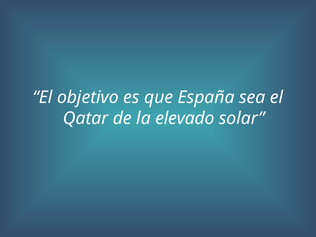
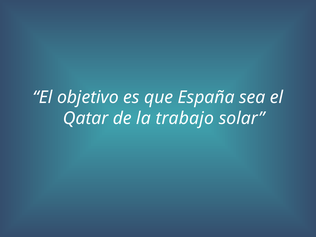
elevado: elevado -> trabajo
